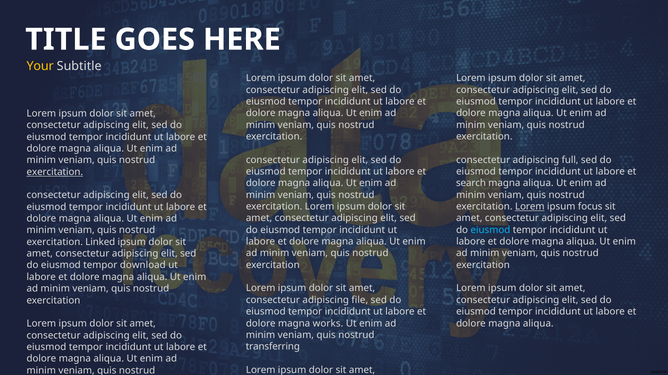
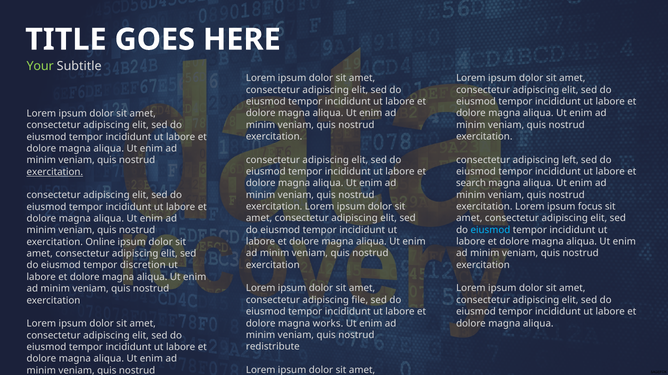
Your colour: yellow -> light green
full: full -> left
Lorem at (530, 207) underline: present -> none
Linked: Linked -> Online
download: download -> discretion
transferring: transferring -> redistribute
